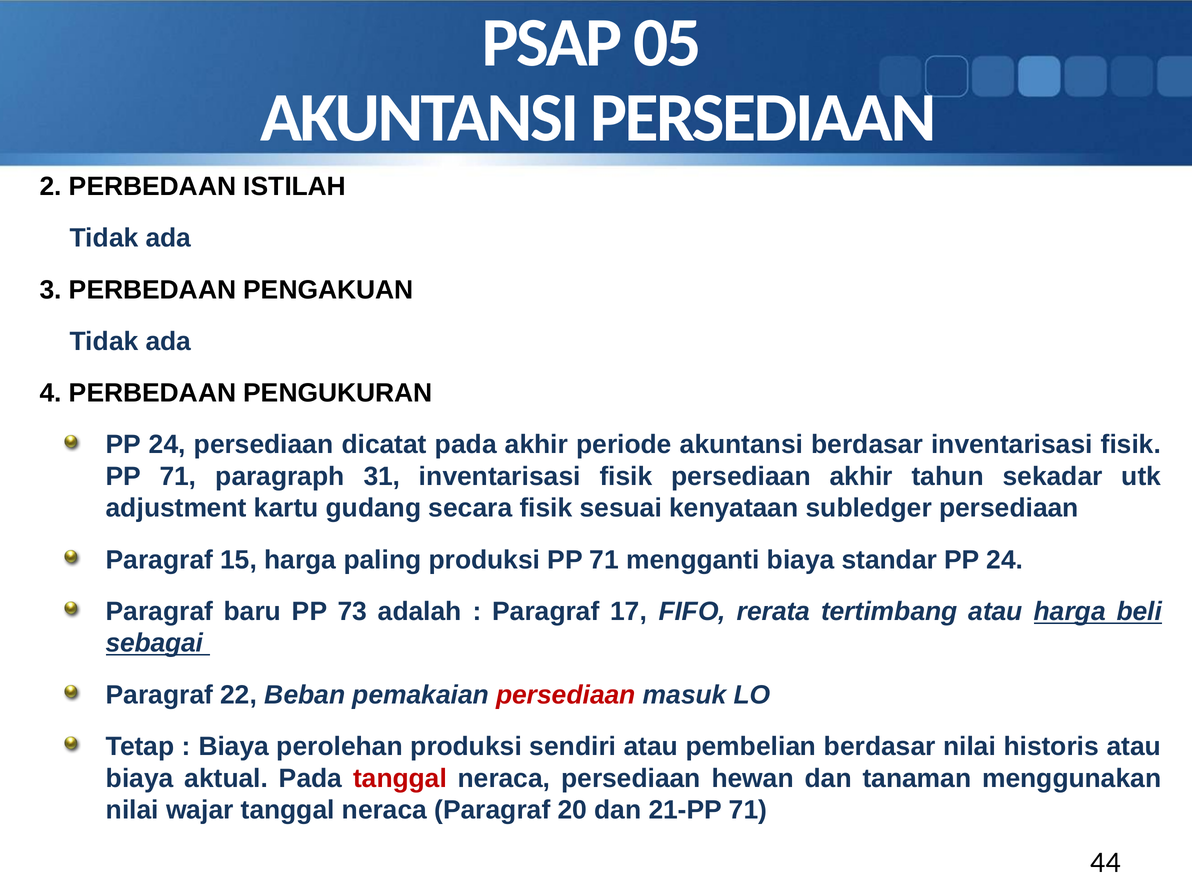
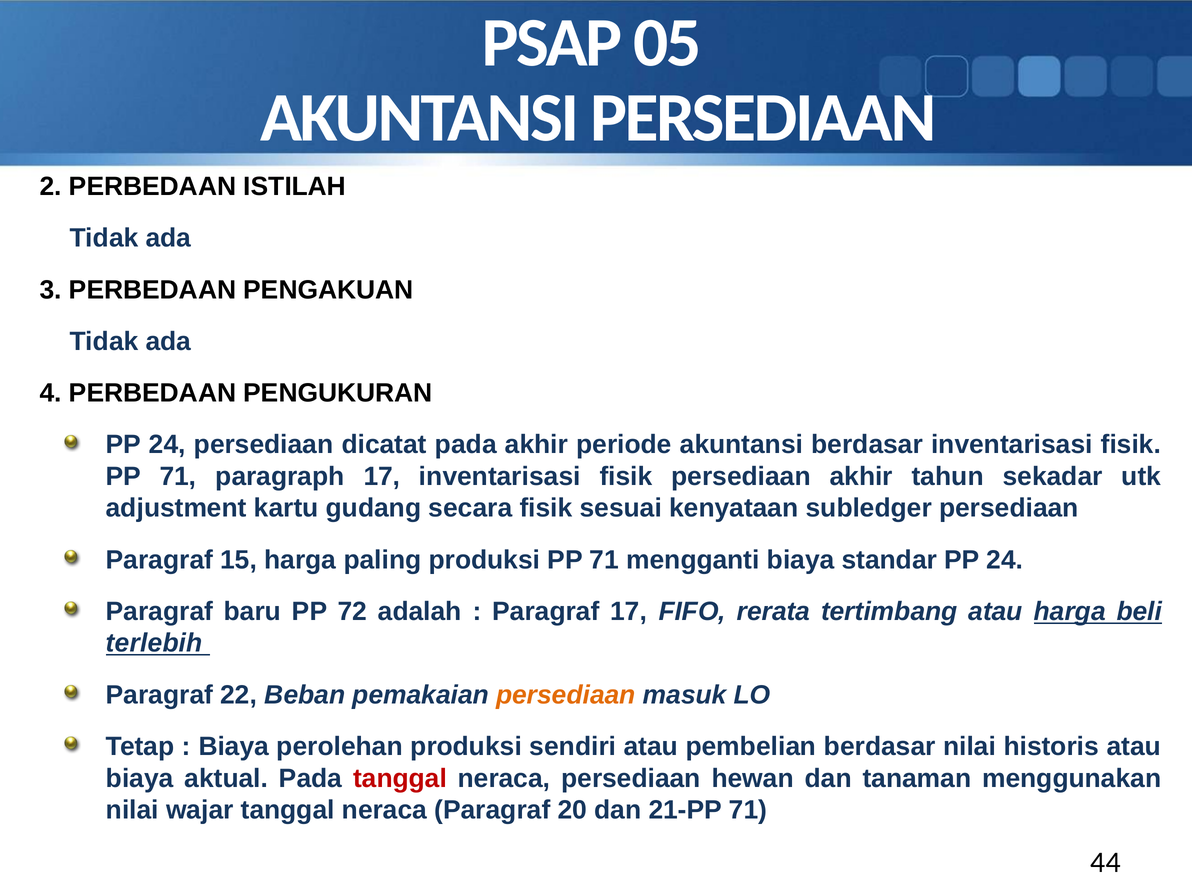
paragraph 31: 31 -> 17
73: 73 -> 72
sebagai: sebagai -> terlebih
persediaan at (566, 695) colour: red -> orange
